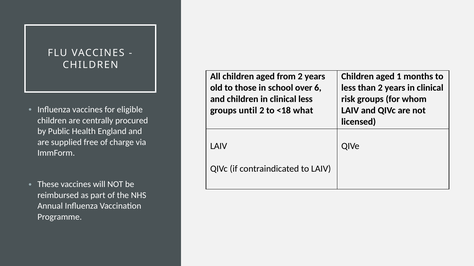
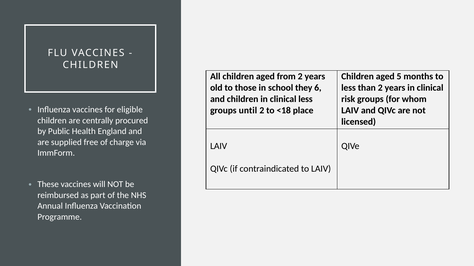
1: 1 -> 5
over: over -> they
what: what -> place
